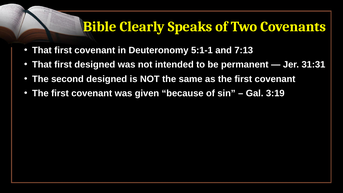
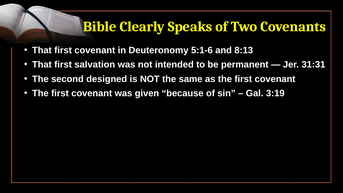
5:1-1: 5:1-1 -> 5:1-6
7:13: 7:13 -> 8:13
first designed: designed -> salvation
